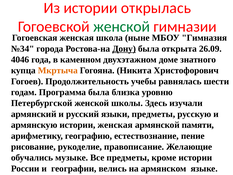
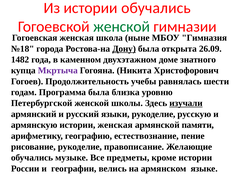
истории открылась: открылась -> обучались
№34: №34 -> №18
4046: 4046 -> 1482
Мкртыча colour: orange -> purple
изучали underline: none -> present
языки предметы: предметы -> рукоделие
